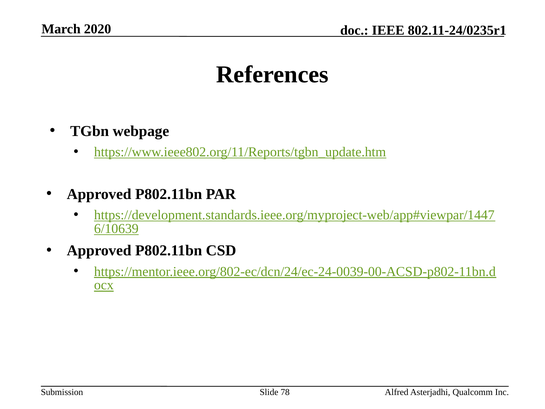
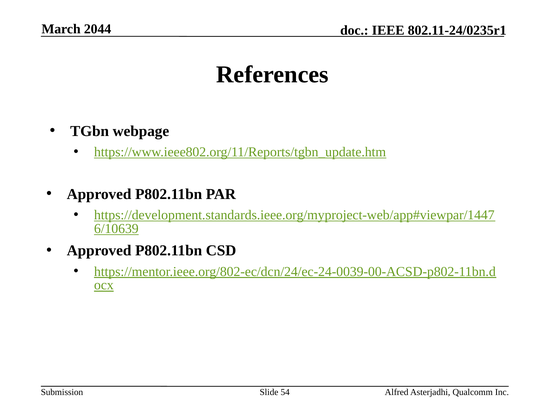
2020: 2020 -> 2044
78: 78 -> 54
